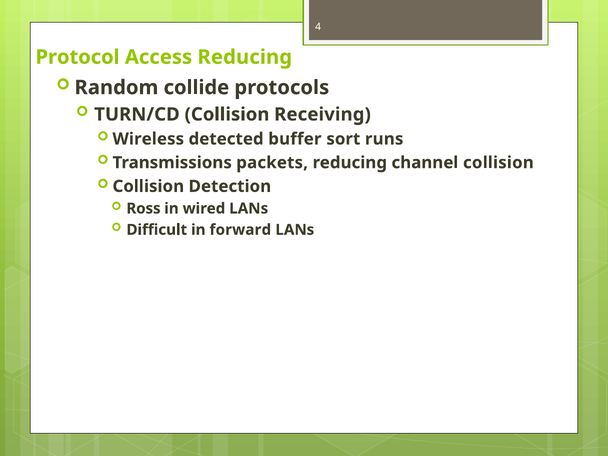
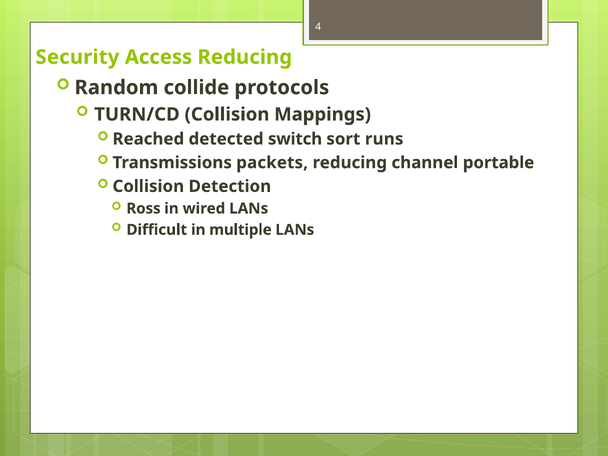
Protocol: Protocol -> Security
Receiving: Receiving -> Mappings
Wireless: Wireless -> Reached
buffer: buffer -> switch
channel collision: collision -> portable
forward: forward -> multiple
